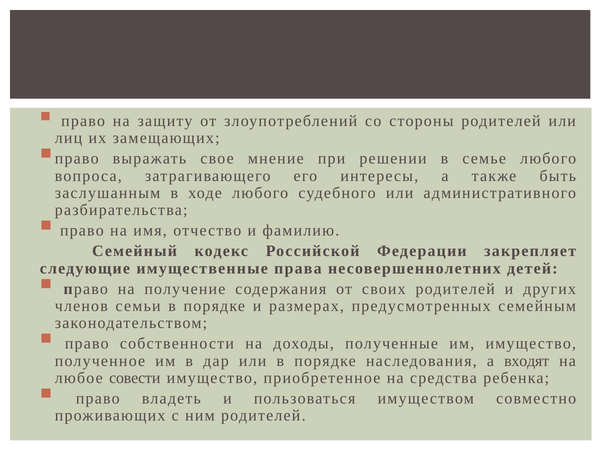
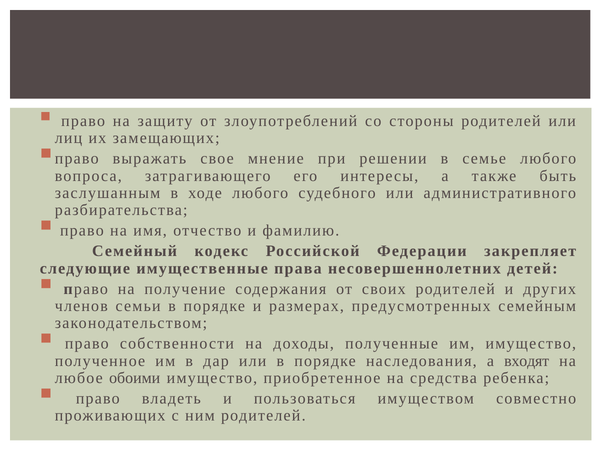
совести: совести -> обоими
